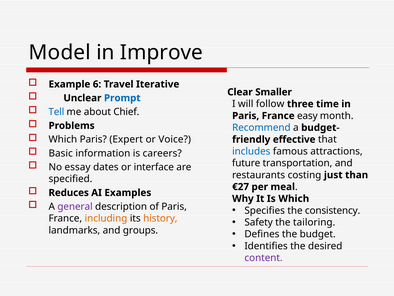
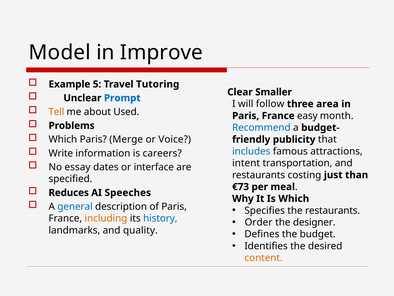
6: 6 -> 5
Iterative: Iterative -> Tutoring
time: time -> area
Tell colour: blue -> orange
Chief: Chief -> Used
Expert: Expert -> Merge
effective: effective -> publicity
Basic: Basic -> Write
future: future -> intent
€27: €27 -> €73
Examples: Examples -> Speeches
general colour: purple -> blue
the consistency: consistency -> restaurants
history colour: orange -> blue
Safety: Safety -> Order
tailoring: tailoring -> designer
groups: groups -> quality
content colour: purple -> orange
